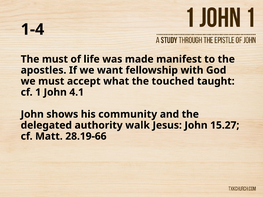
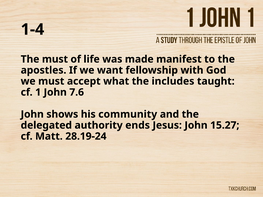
touched: touched -> includes
4.1: 4.1 -> 7.6
walk: walk -> ends
28.19-66: 28.19-66 -> 28.19-24
